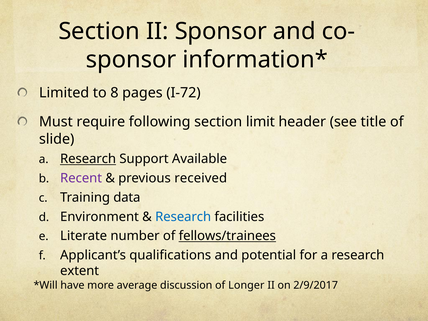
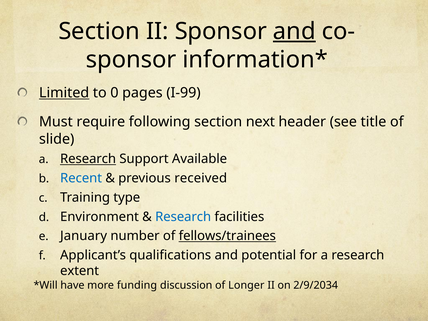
and at (294, 31) underline: none -> present
Limited underline: none -> present
8: 8 -> 0
I-72: I-72 -> I-99
limit: limit -> next
Recent colour: purple -> blue
data: data -> type
Literate: Literate -> January
average: average -> funding
2/9/2017: 2/9/2017 -> 2/9/2034
